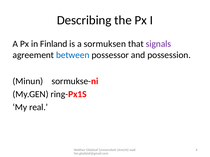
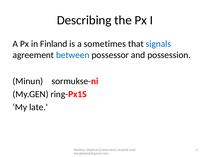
sormuksen: sormuksen -> sometimes
signals colour: purple -> blue
real: real -> late
